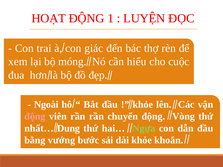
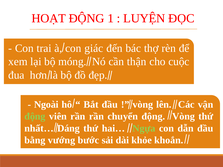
hiểu: hiểu -> thận
khỏe at (143, 105): khỏe -> vòng
động at (35, 117) colour: pink -> light green
Dung: Dung -> Dáng
